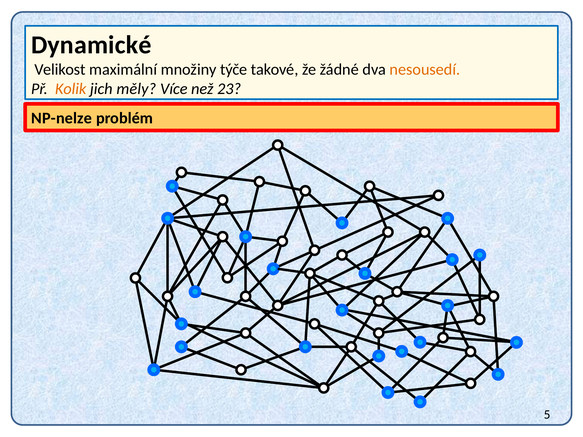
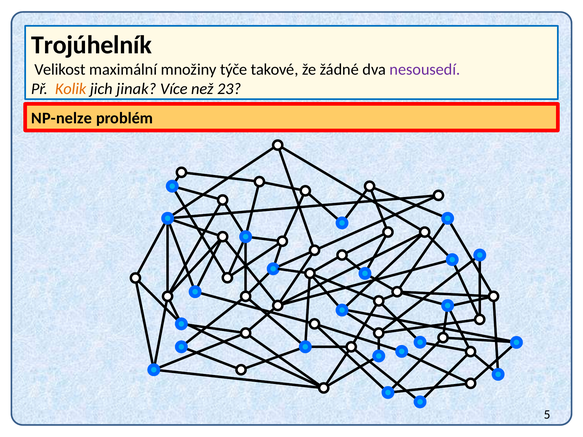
Dynamické: Dynamické -> Trojúhelník
nesousedí colour: orange -> purple
měly: měly -> jinak
